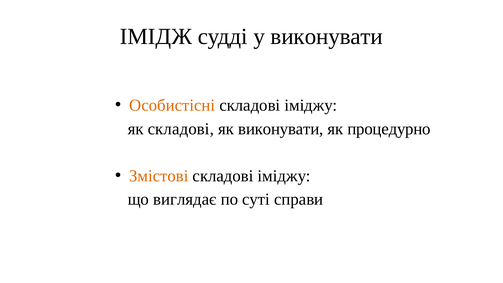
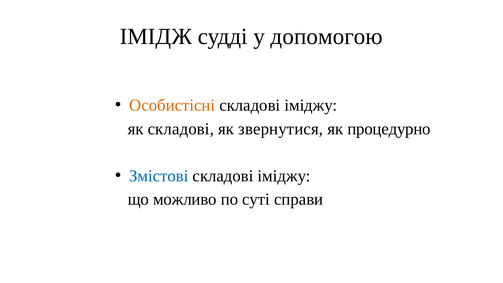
у виконувати: виконувати -> допомогою
як виконувати: виконувати -> звернутися
Змістові colour: orange -> blue
виглядає: виглядає -> можливо
